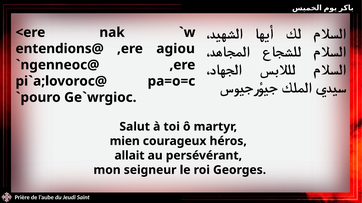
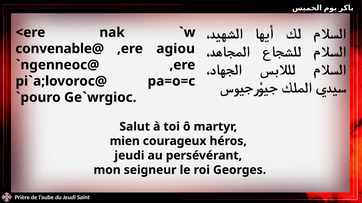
entendions@: entendions@ -> convenable@
allait at (130, 156): allait -> jeudi
